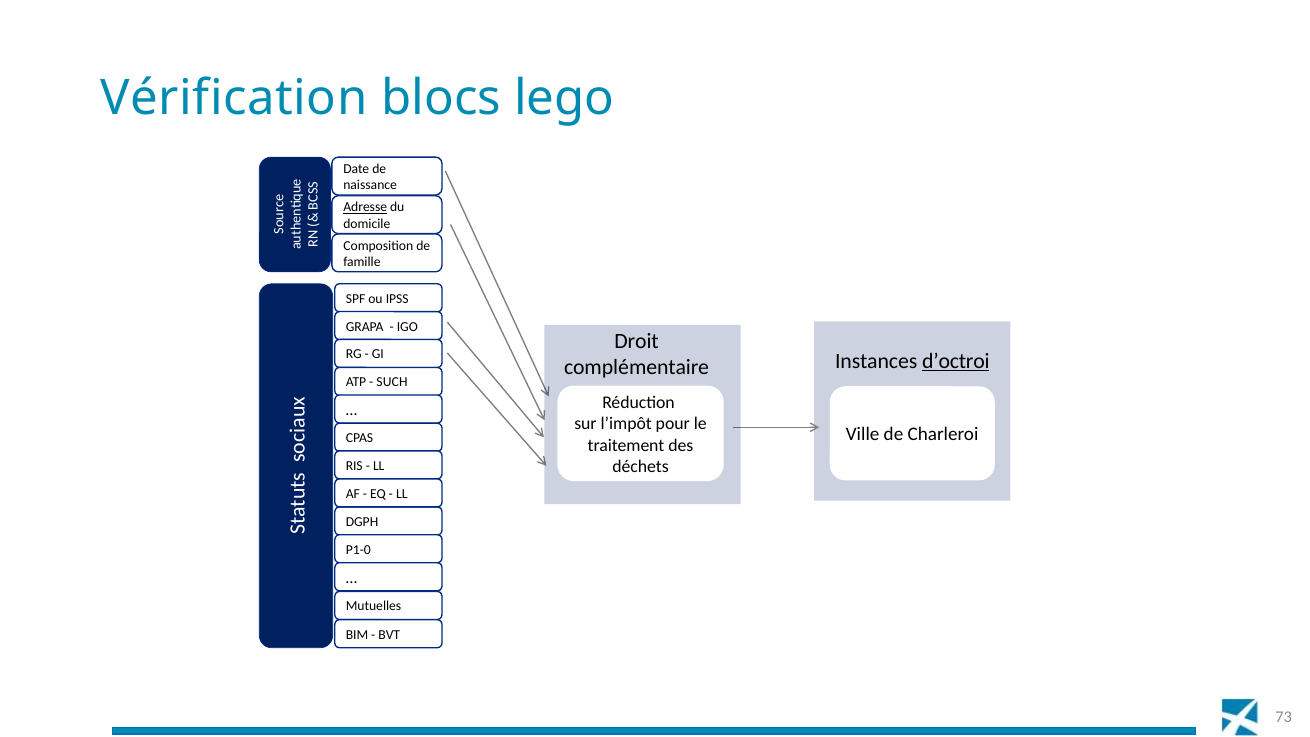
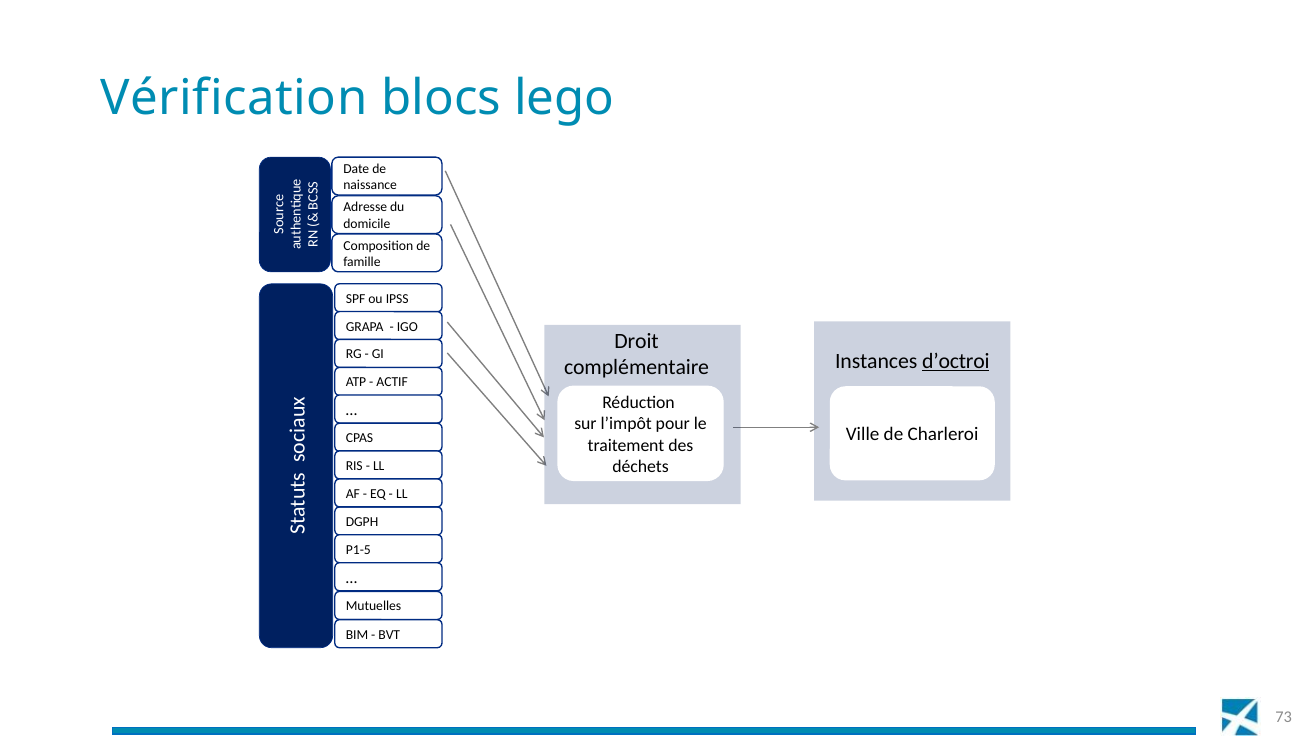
Adresse underline: present -> none
SUCH: SUCH -> ACTIF
P1-0: P1-0 -> P1-5
